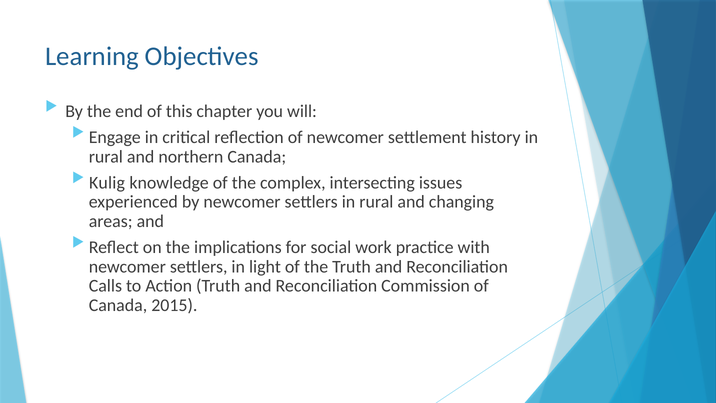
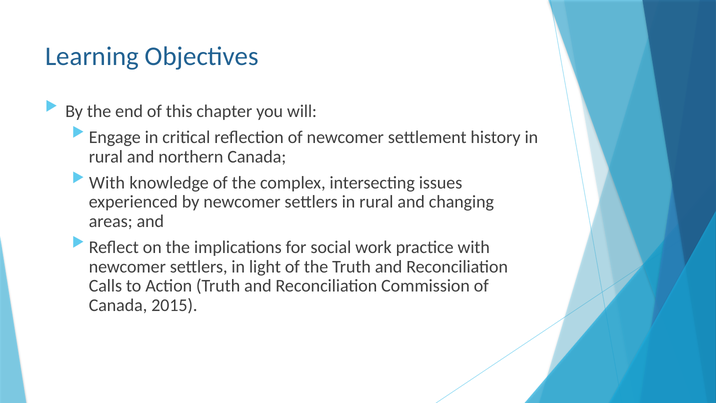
Kulig at (107, 183): Kulig -> With
